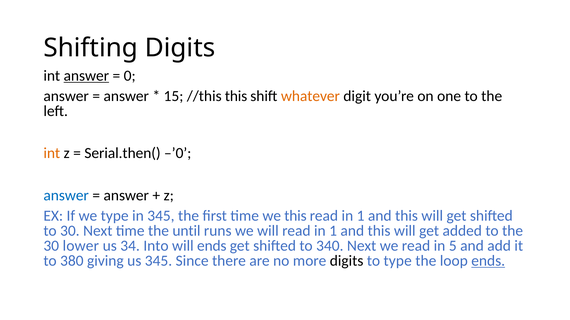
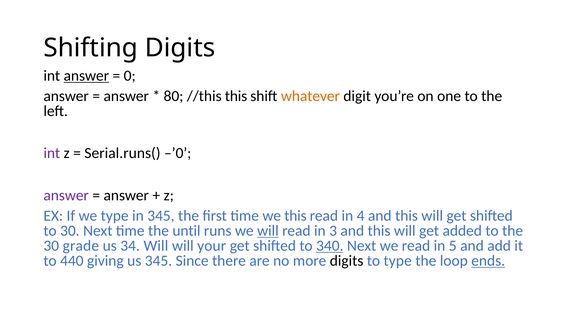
15: 15 -> 80
int at (52, 154) colour: orange -> purple
Serial.then(: Serial.then( -> Serial.runs(
answer at (66, 196) colour: blue -> purple
1 at (361, 216): 1 -> 4
will at (268, 231) underline: none -> present
1 at (333, 231): 1 -> 3
lower: lower -> grade
34 Into: Into -> Will
will ends: ends -> your
340 underline: none -> present
380: 380 -> 440
